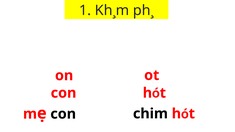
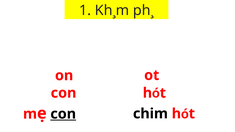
con at (63, 114) underline: none -> present
